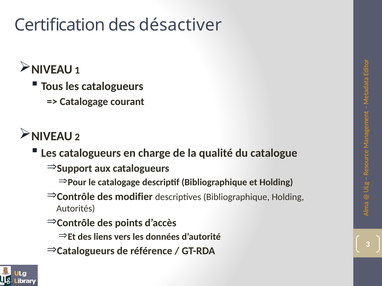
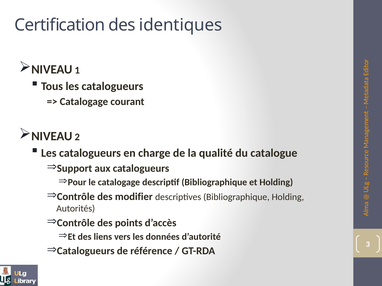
désactiver: désactiver -> identiques
